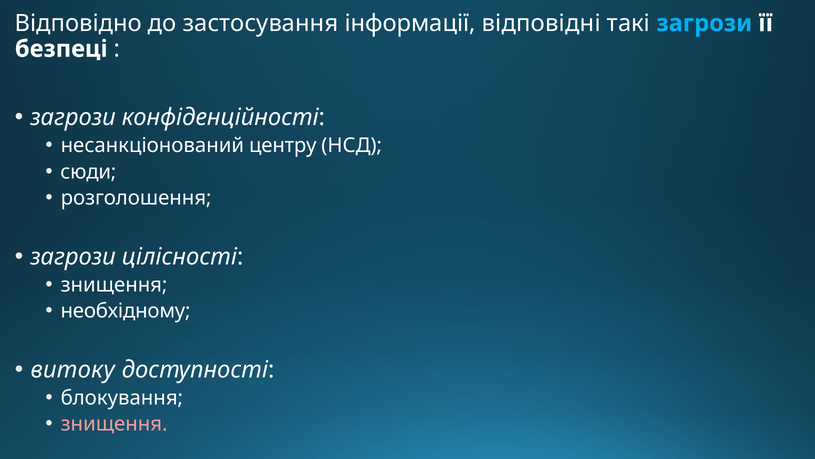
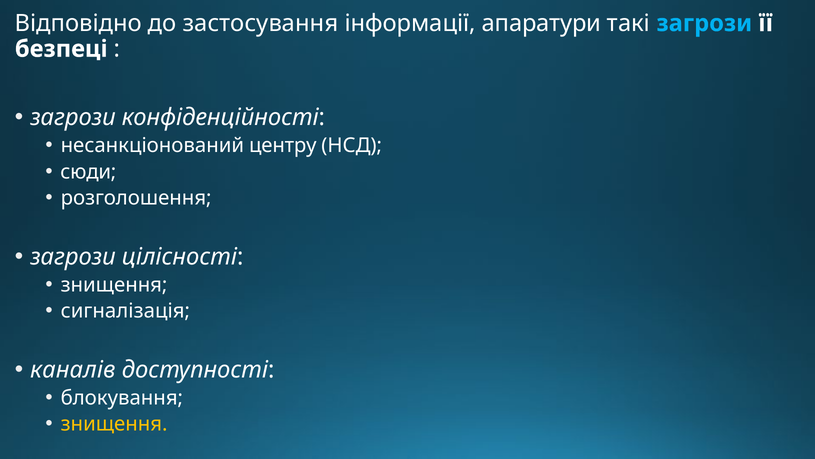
відповідні: відповідні -> апаратури
необхідному: необхідному -> сигналізація
витоку: витоку -> каналів
знищення at (114, 424) colour: pink -> yellow
